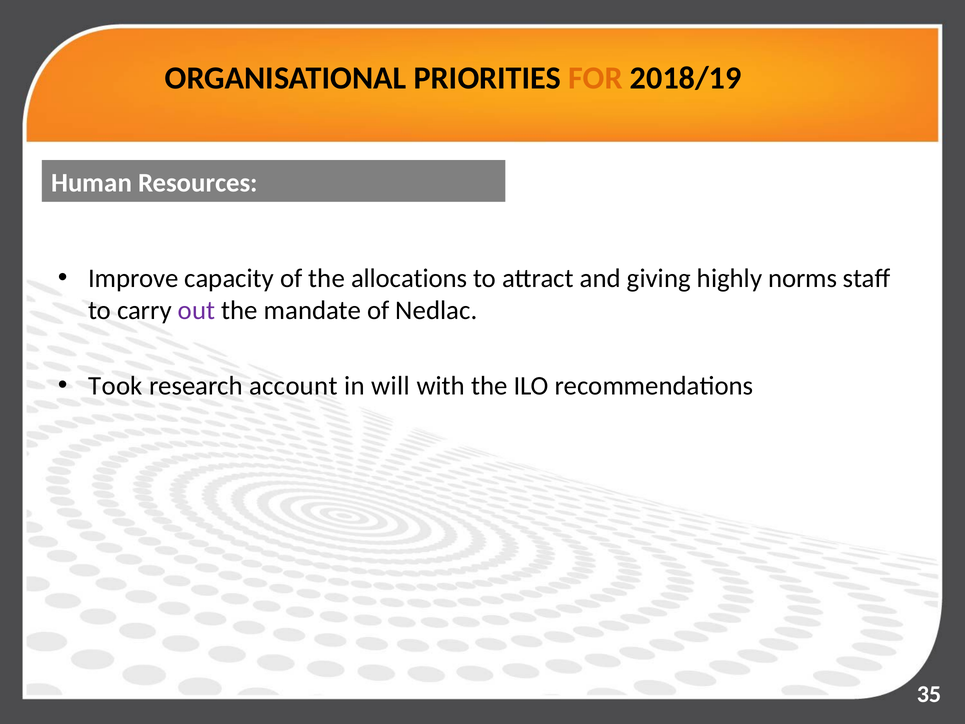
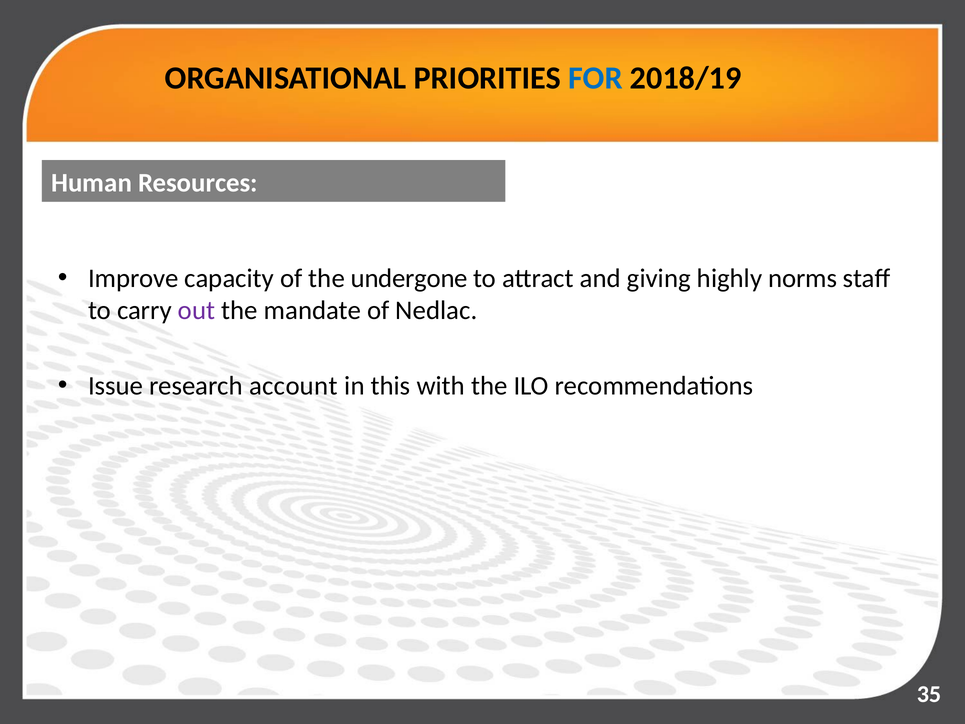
FOR colour: orange -> blue
allocations: allocations -> undergone
Took: Took -> Issue
will: will -> this
